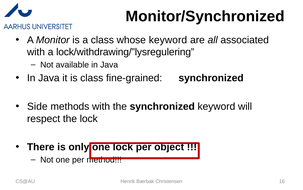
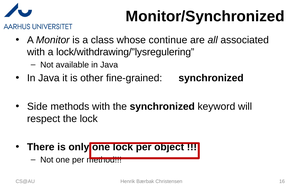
whose keyword: keyword -> continue
is class: class -> other
